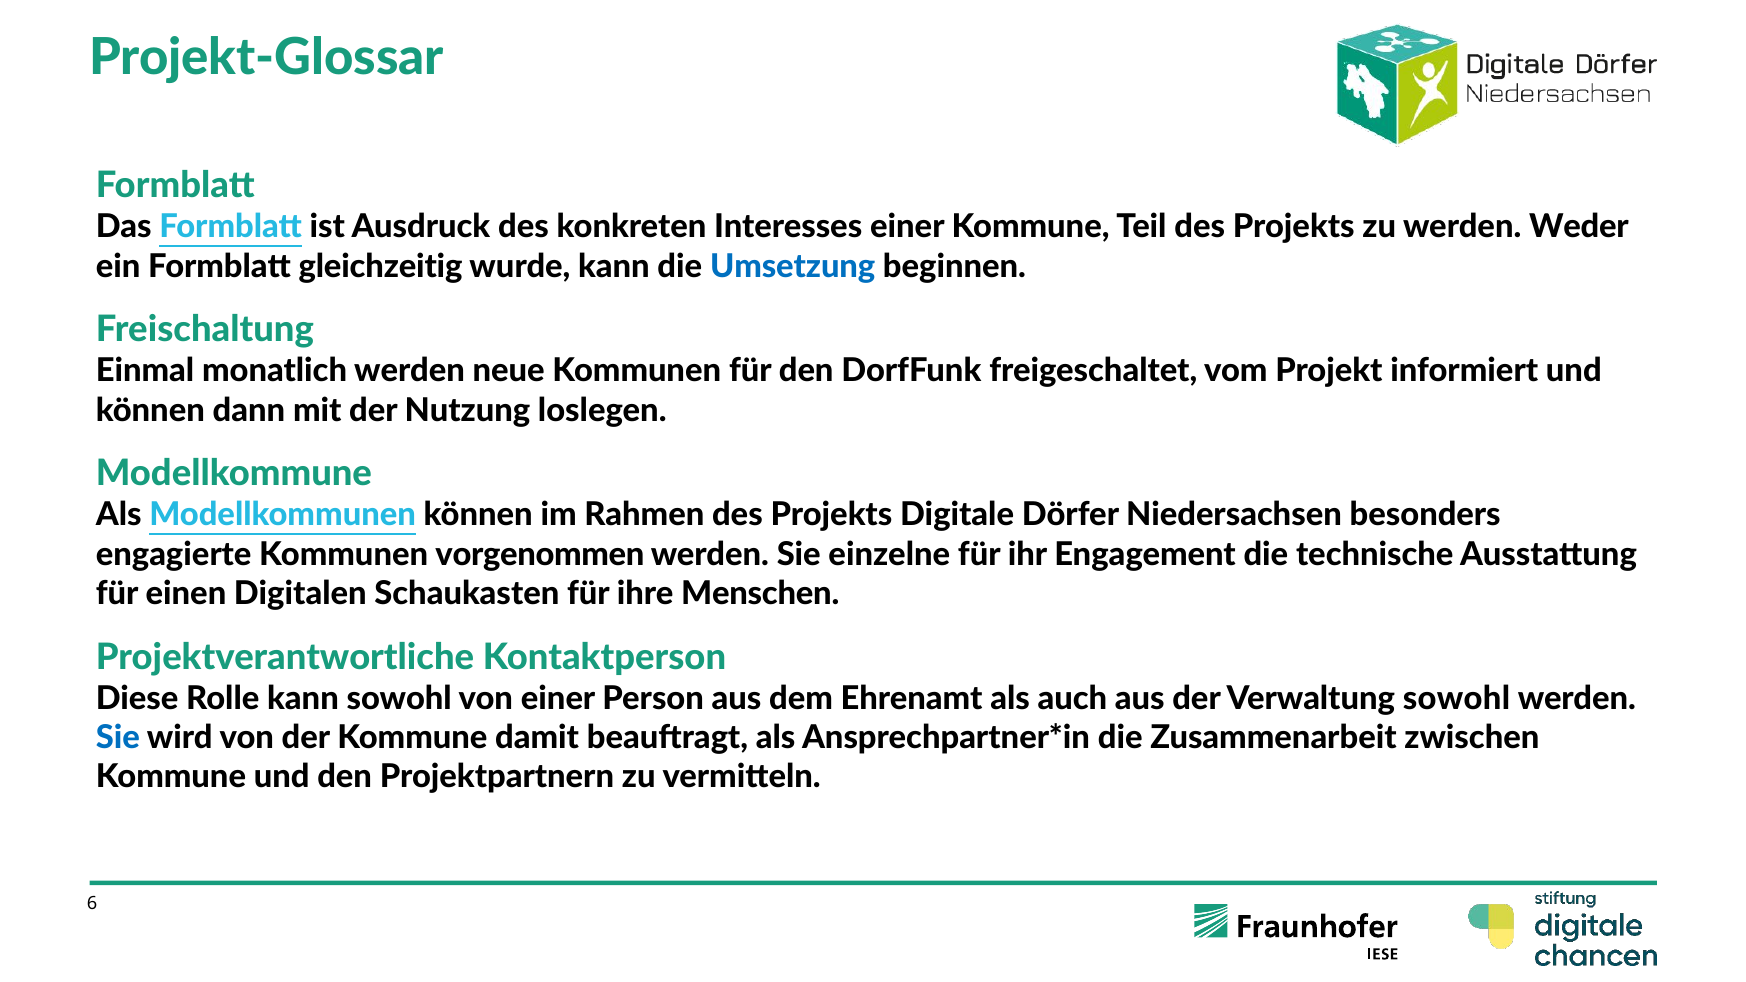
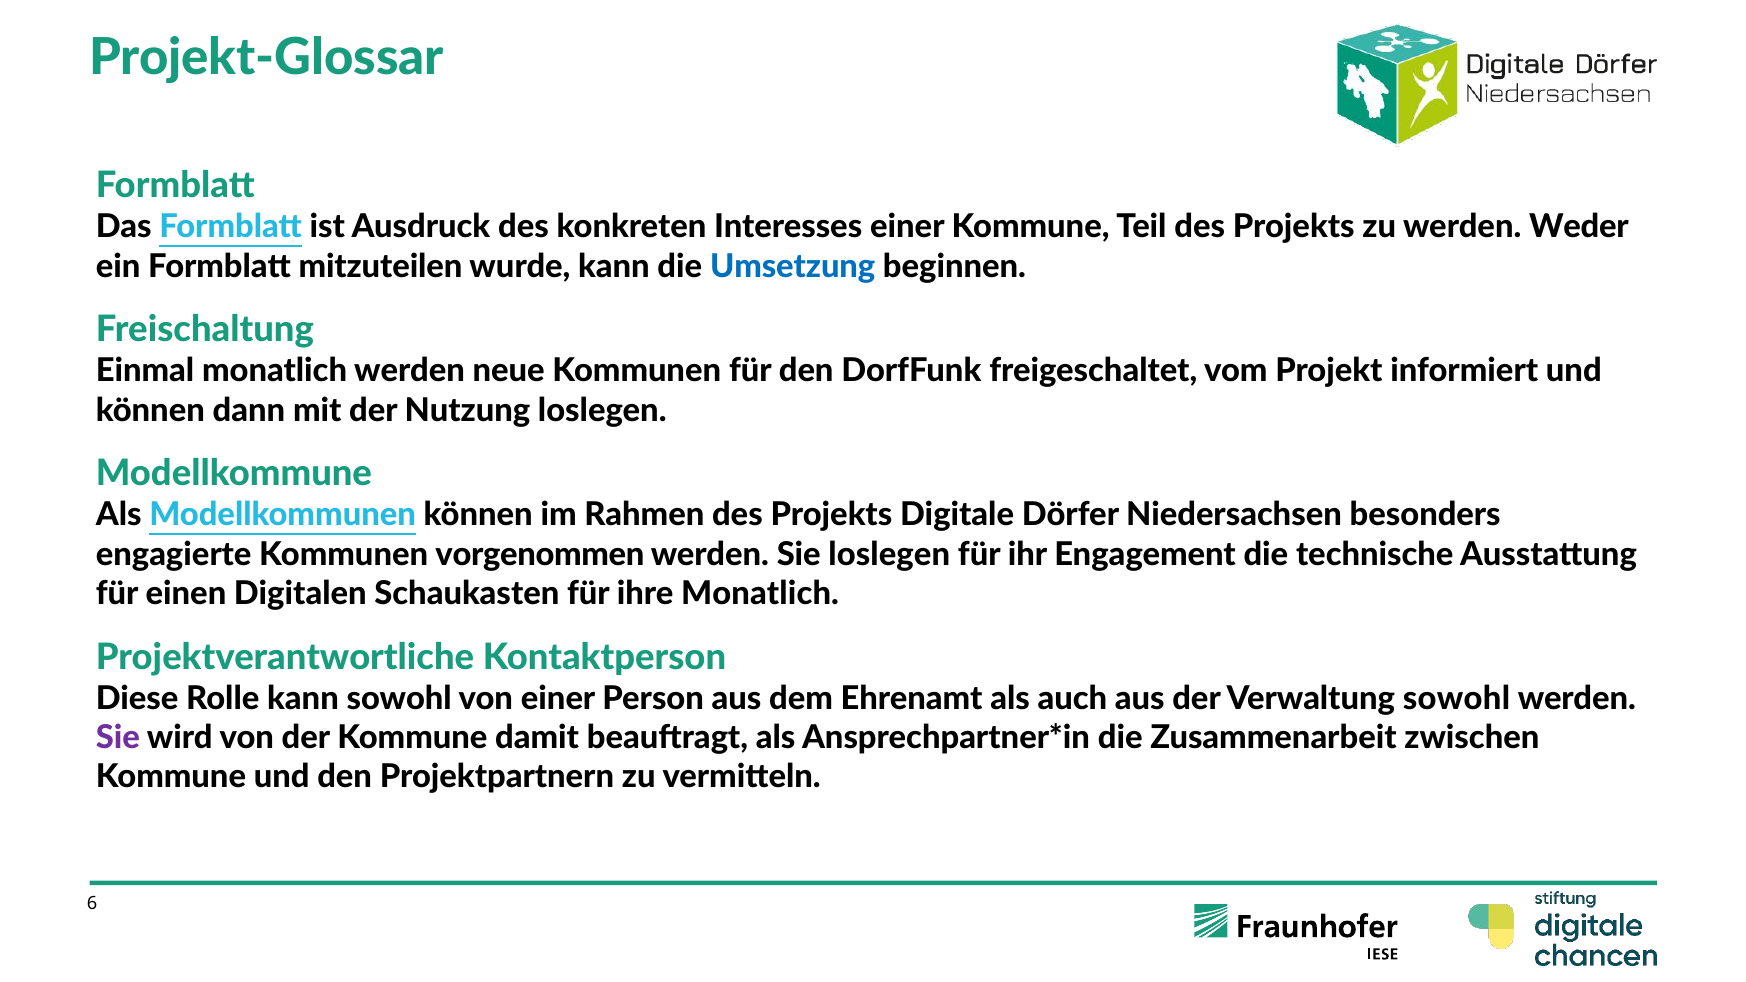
gleichzeitig: gleichzeitig -> mitzuteilen
Sie einzelne: einzelne -> loslegen
ihre Menschen: Menschen -> Monatlich
Sie at (118, 738) colour: blue -> purple
